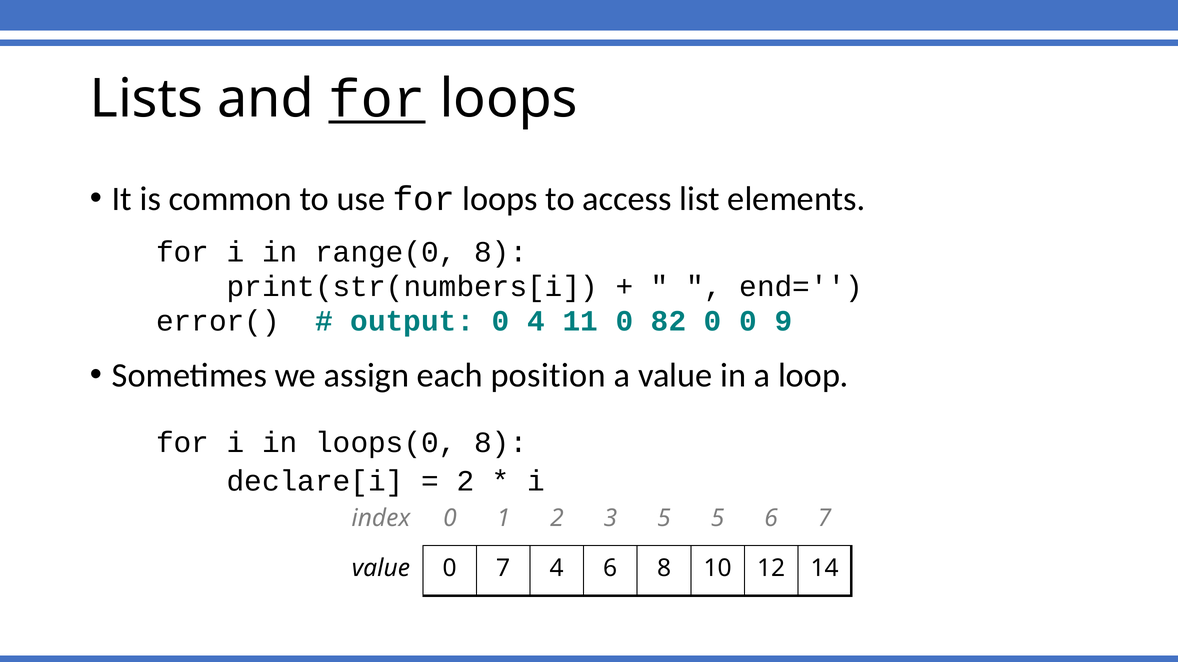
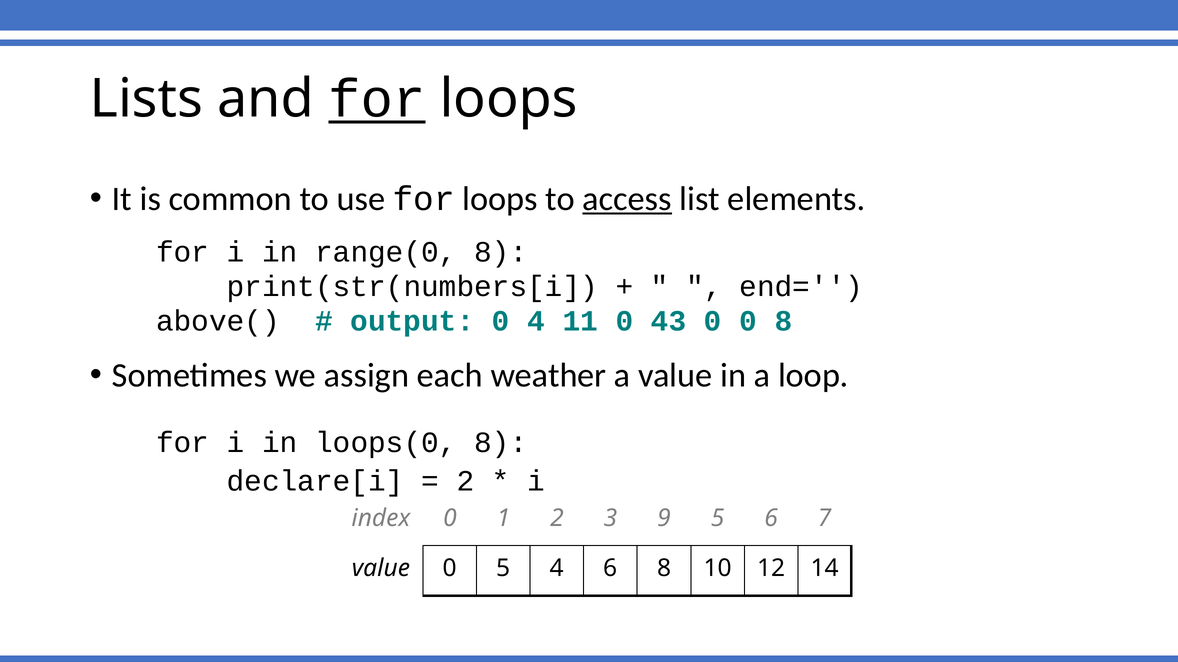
access underline: none -> present
error(: error( -> above(
82: 82 -> 43
0 9: 9 -> 8
position: position -> weather
3 5: 5 -> 9
0 7: 7 -> 5
